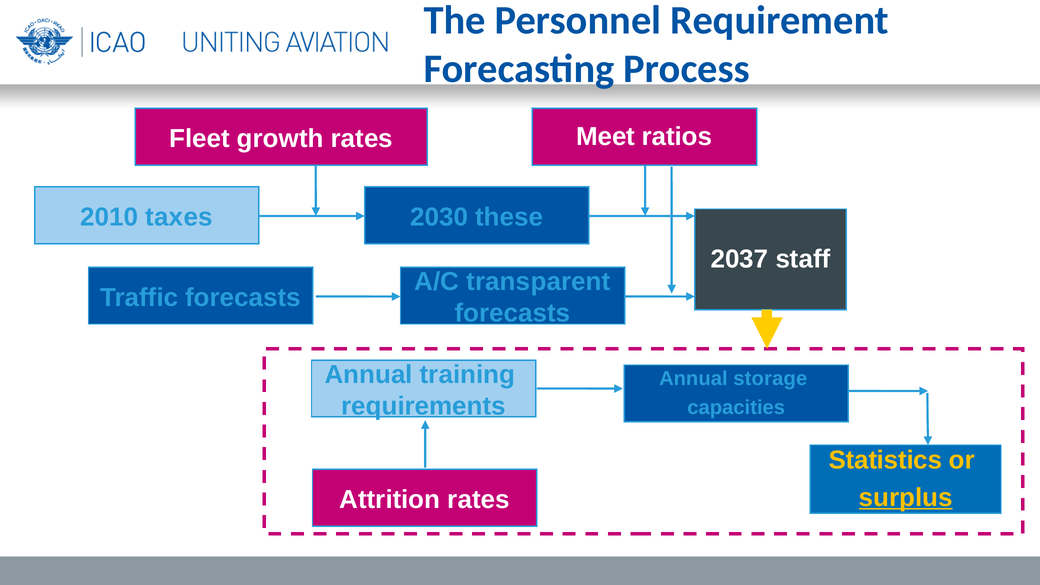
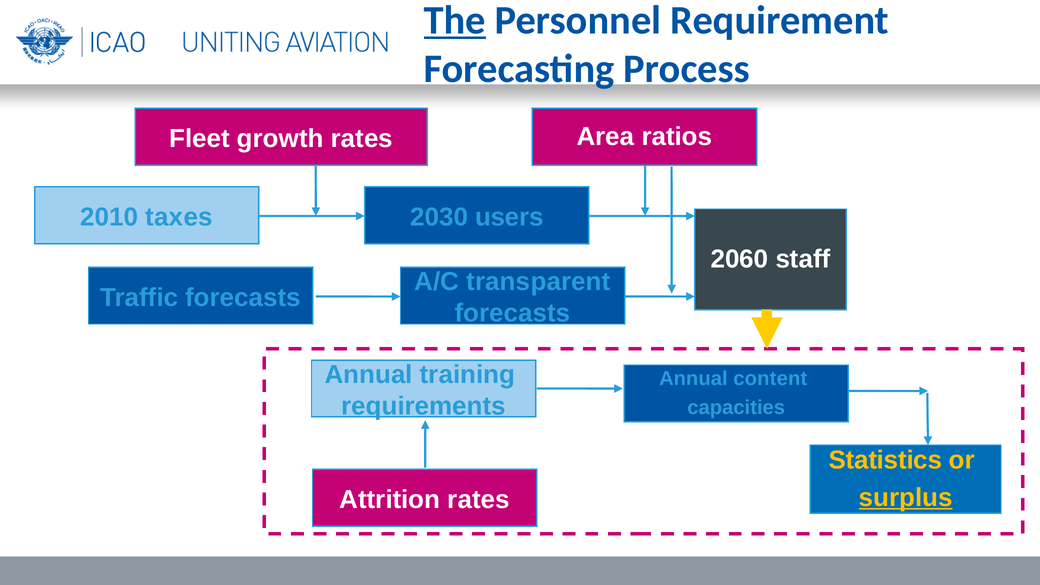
The underline: none -> present
Meet: Meet -> Area
these: these -> users
2037: 2037 -> 2060
storage: storage -> content
